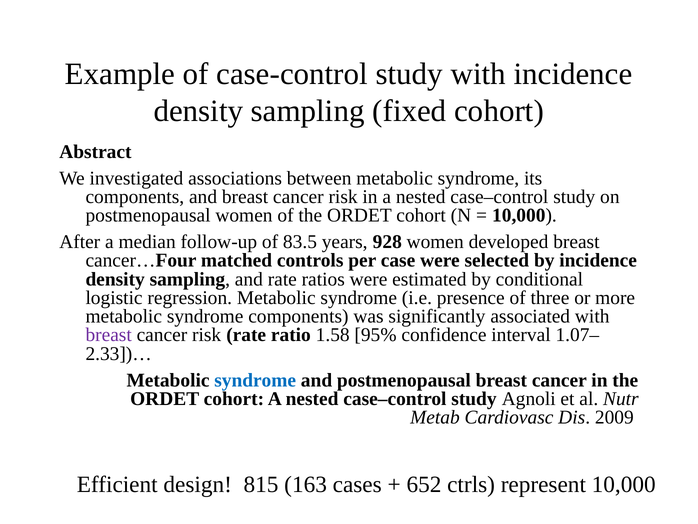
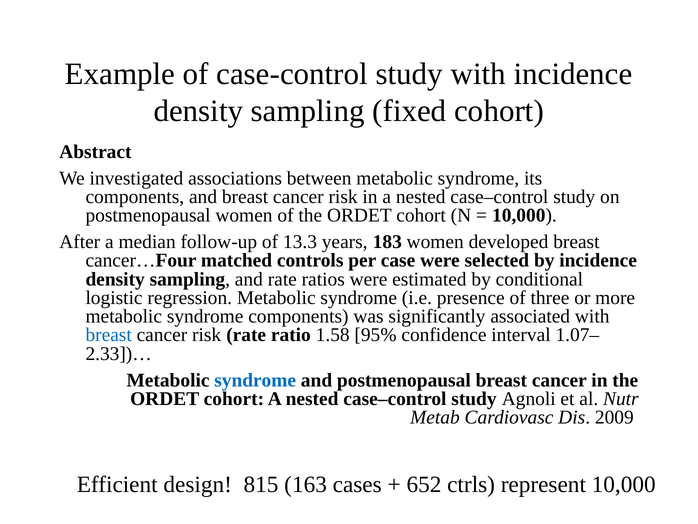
83.5: 83.5 -> 13.3
928: 928 -> 183
breast at (109, 335) colour: purple -> blue
